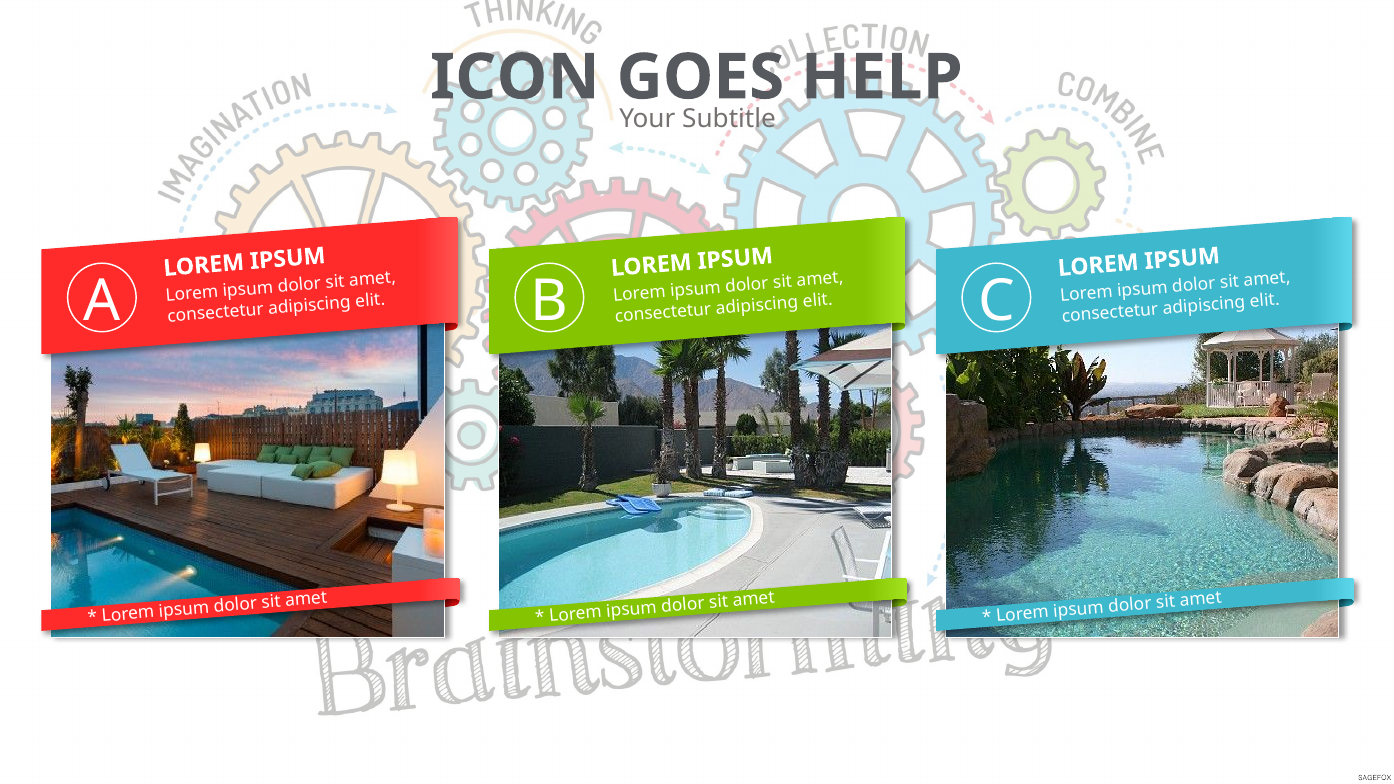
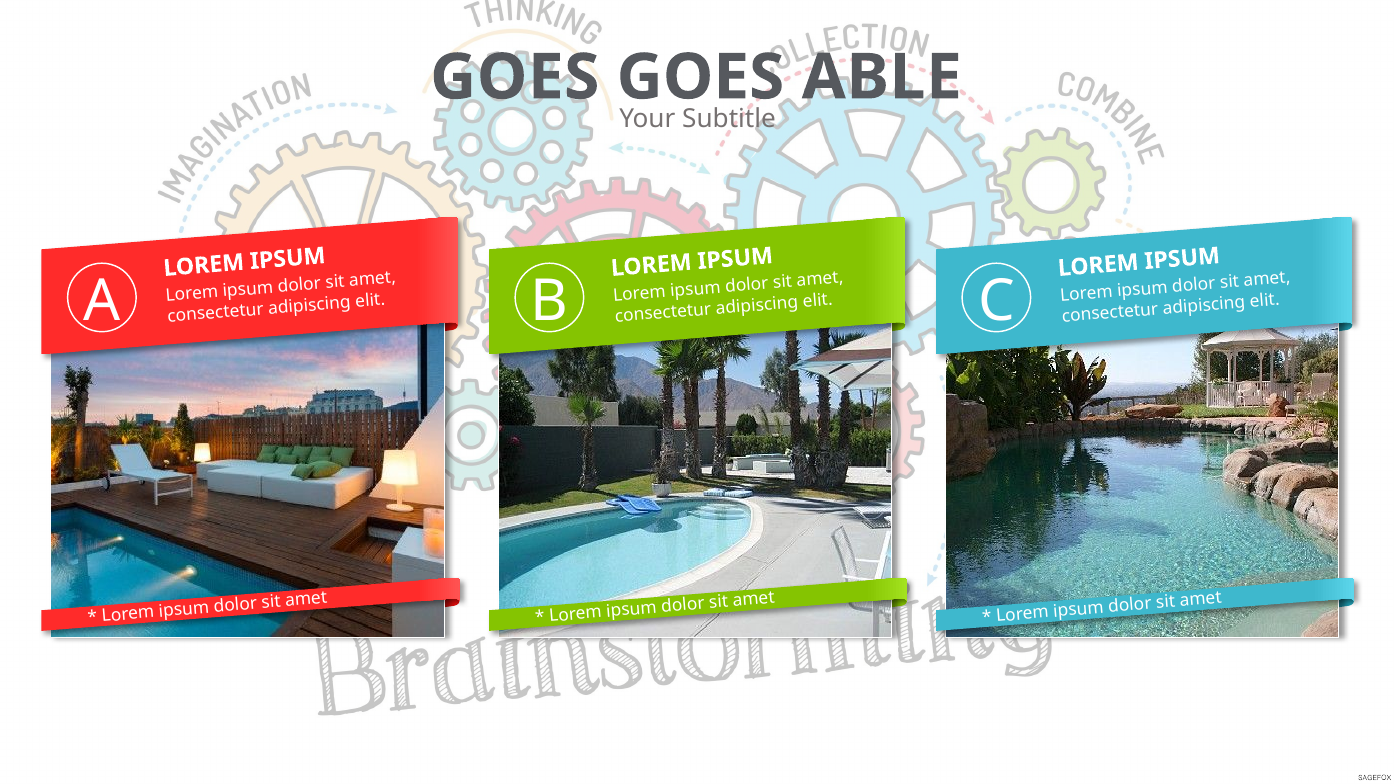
ICON at (515, 77): ICON -> GOES
HELP: HELP -> ABLE
